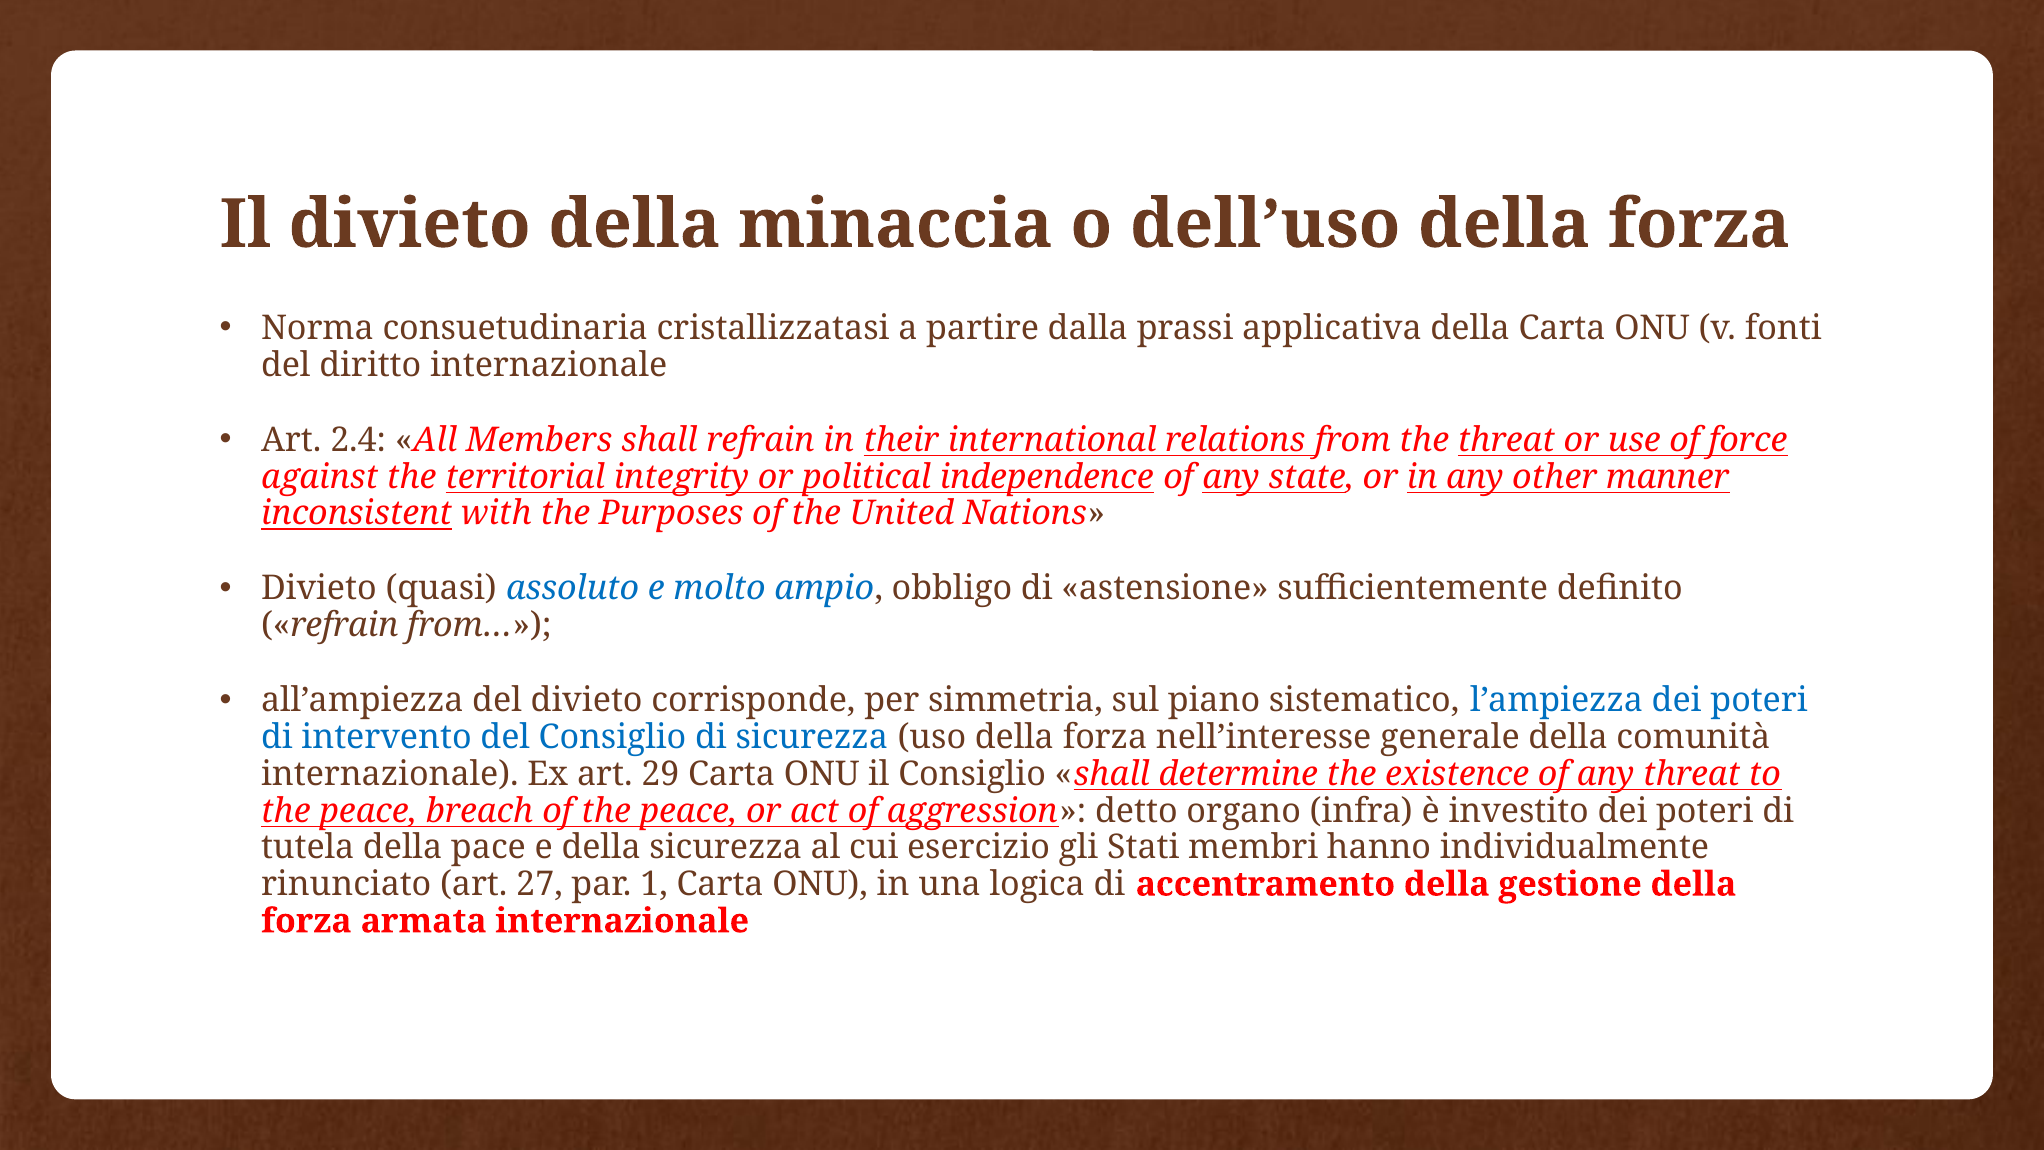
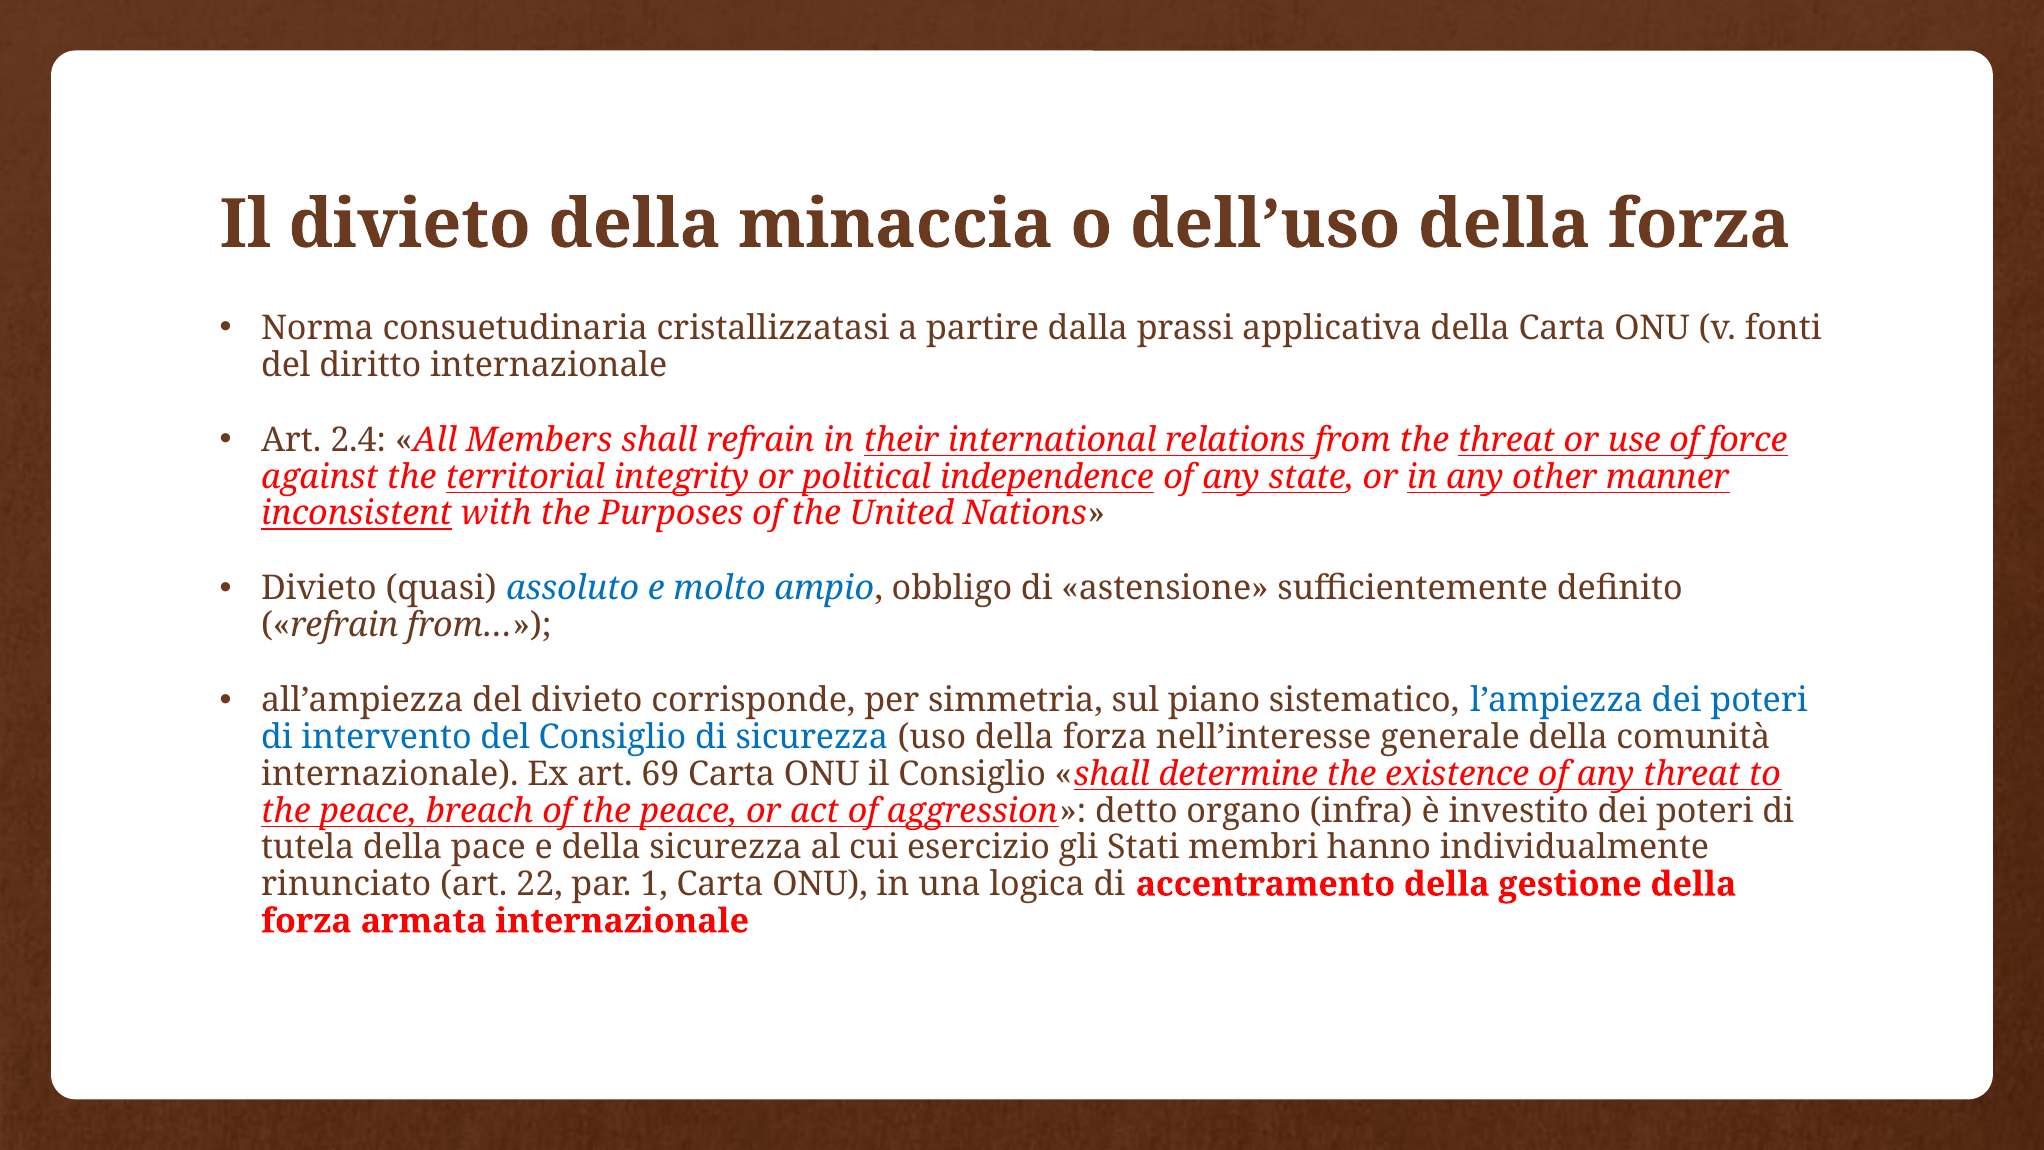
29: 29 -> 69
27: 27 -> 22
